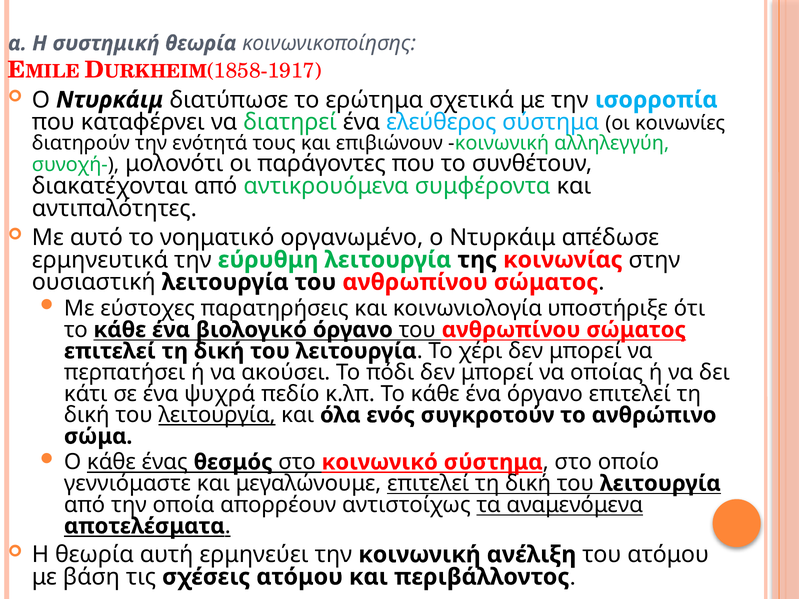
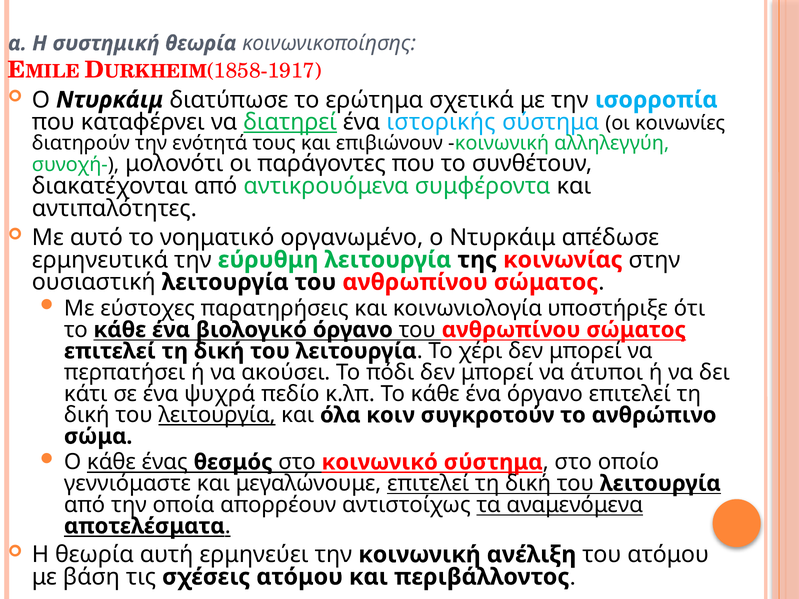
διατηρεί underline: none -> present
ελεύθερος: ελεύθερος -> ιστορικής
οποίας: οποίας -> άτυποι
ενός: ενός -> κοιν
